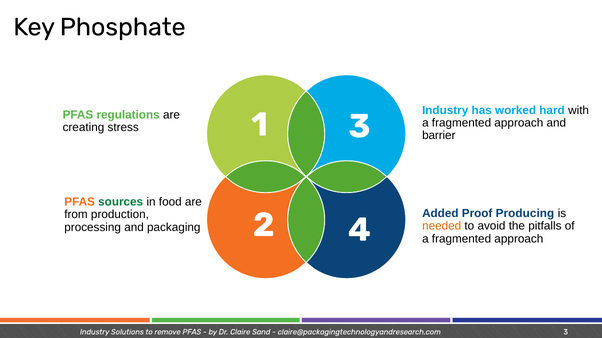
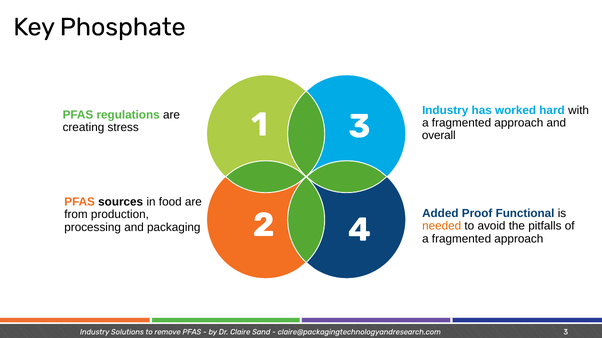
barrier: barrier -> overall
sources colour: green -> black
Producing: Producing -> Functional
